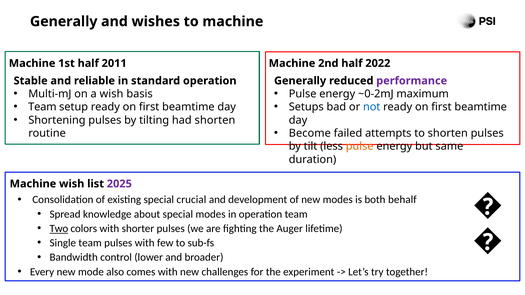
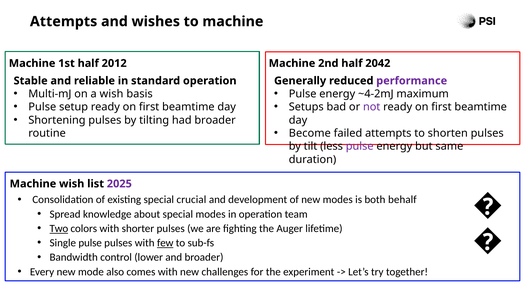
Generally at (64, 22): Generally -> Attempts
2011: 2011 -> 2012
2022: 2022 -> 2042
~0-2mJ: ~0-2mJ -> ~4-2mJ
Team at (42, 107): Team -> Pulse
not colour: blue -> purple
had shorten: shorten -> broader
pulse at (360, 147) colour: orange -> purple
Single team: team -> pulse
few underline: none -> present
